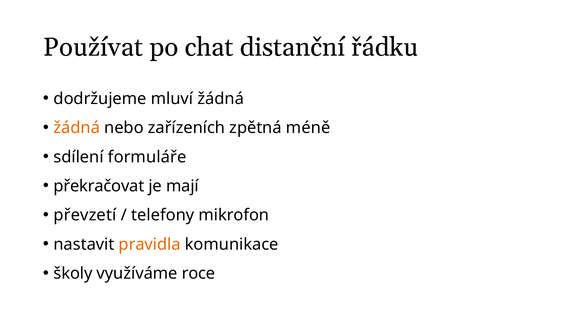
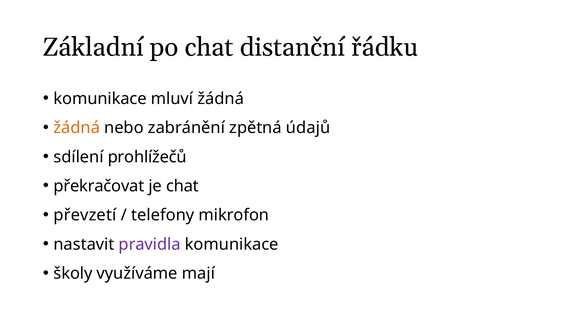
Používat: Používat -> Základní
dodržujeme at (100, 99): dodržujeme -> komunikace
zařízeních: zařízeních -> zabránění
méně: méně -> údajů
formuláře: formuláře -> prohlížečů
je mají: mají -> chat
pravidla colour: orange -> purple
roce: roce -> mají
